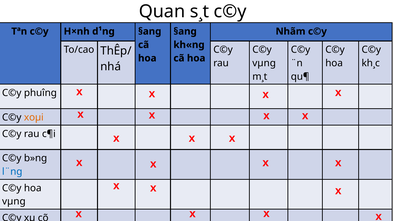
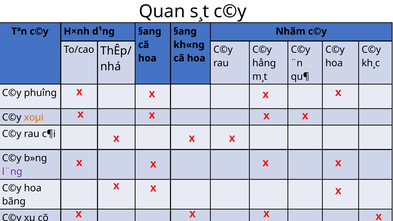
vµng at (264, 63): vµng -> hång
l¨ng colour: blue -> purple
vµng at (14, 201): vµng -> bãng
